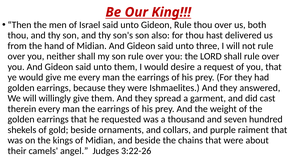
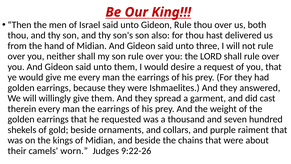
angel: angel -> worn
3:22-26: 3:22-26 -> 9:22-26
